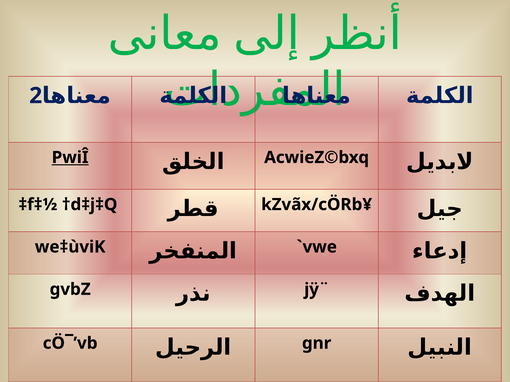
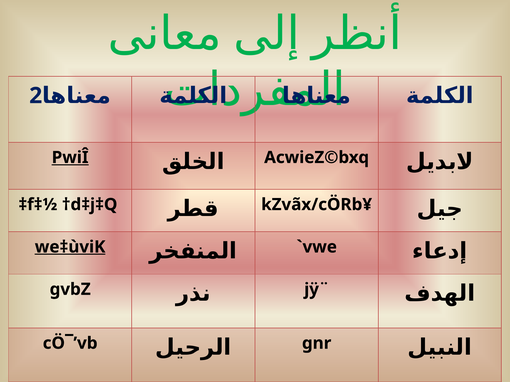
we‡ùviK underline: none -> present
